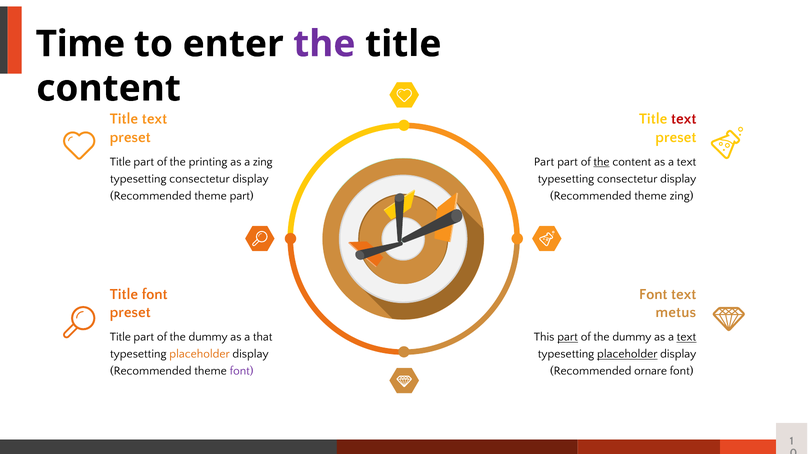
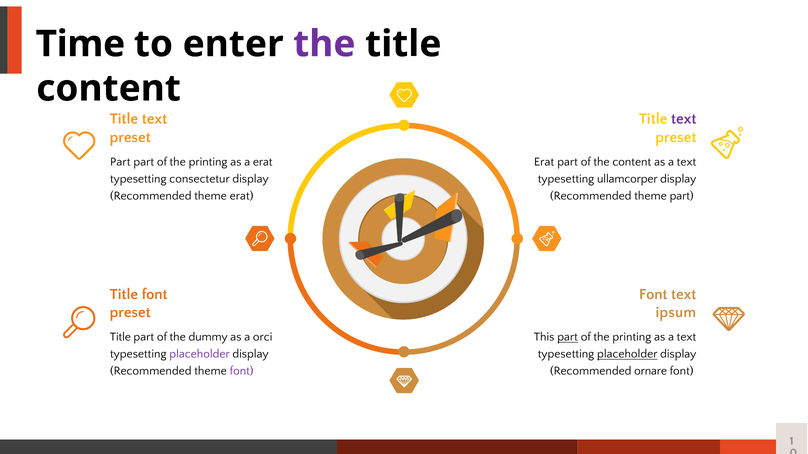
text at (684, 119) colour: red -> purple
Title at (120, 162): Title -> Part
a zing: zing -> erat
Part at (544, 162): Part -> Erat
the at (601, 162) underline: present -> none
consectetur at (627, 179): consectetur -> ullamcorper
theme part: part -> erat
theme zing: zing -> part
metus: metus -> ipsum
that: that -> orci
dummy at (632, 337): dummy -> printing
text at (686, 337) underline: present -> none
placeholder at (200, 354) colour: orange -> purple
